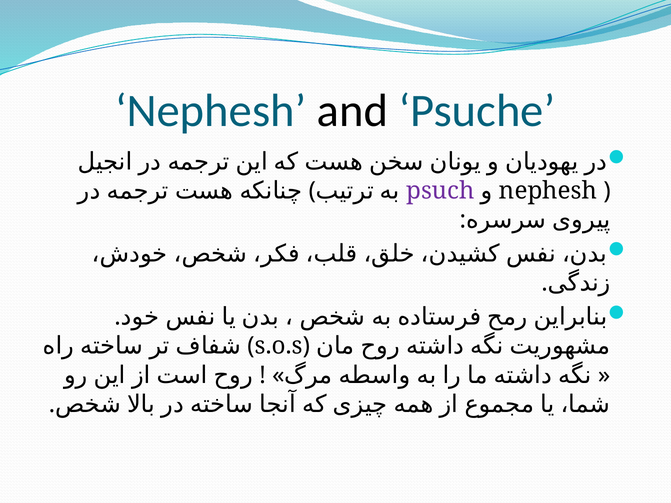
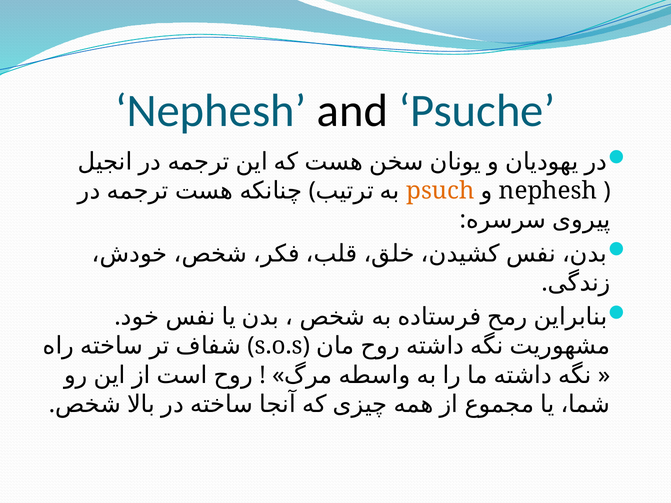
psuch colour: purple -> orange
